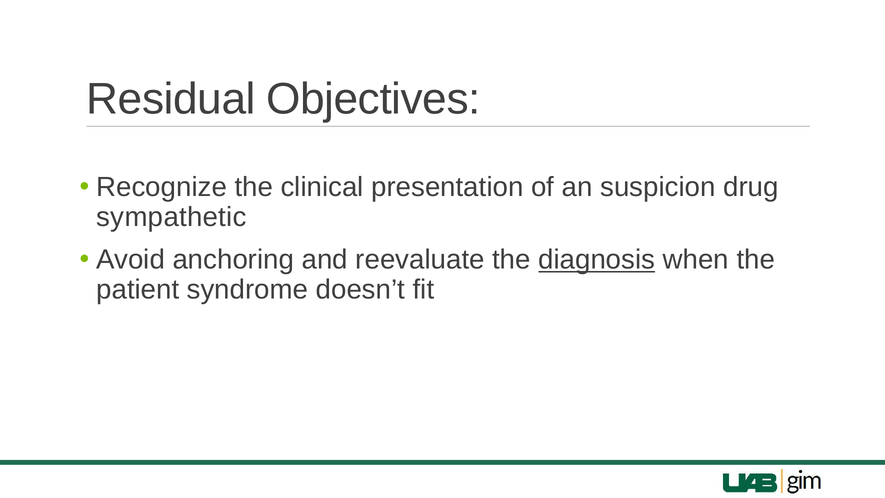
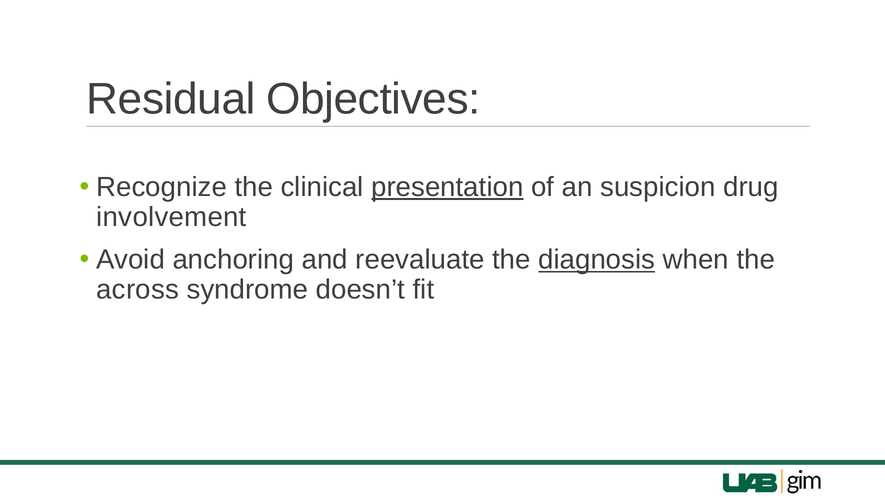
presentation underline: none -> present
sympathetic: sympathetic -> involvement
patient: patient -> across
